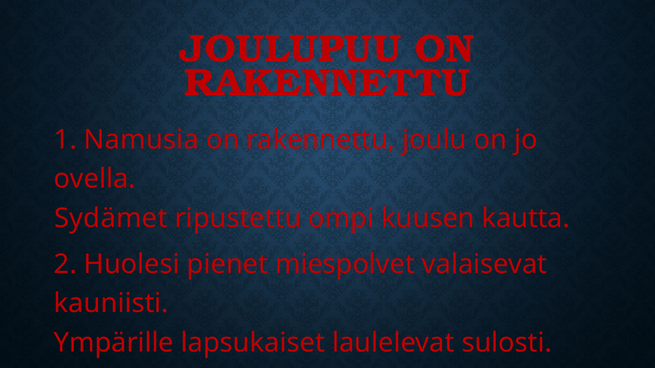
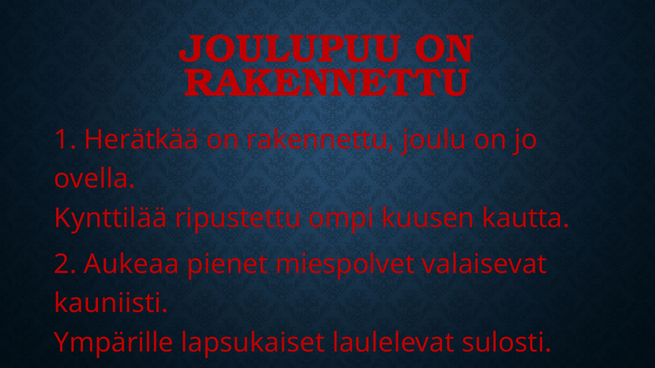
Namusia: Namusia -> Herätkää
Sydämet: Sydämet -> Kynttilää
Huolesi: Huolesi -> Aukeaa
